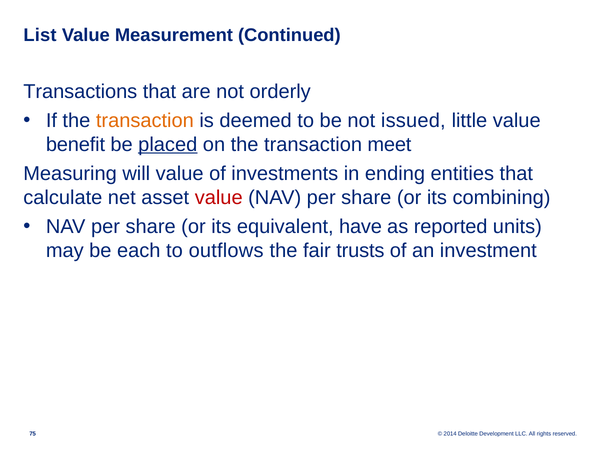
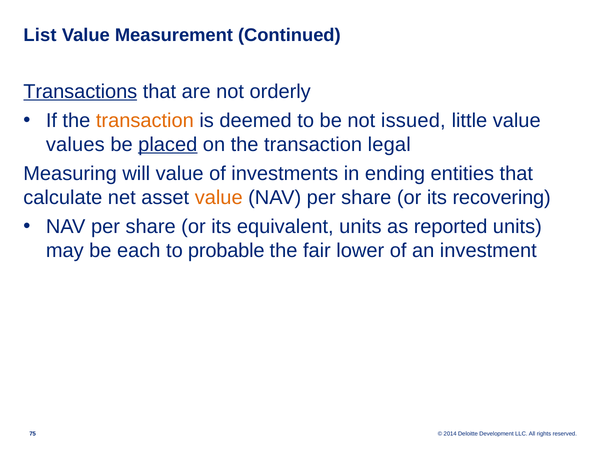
Transactions underline: none -> present
benefit: benefit -> values
meet: meet -> legal
value at (219, 198) colour: red -> orange
combining: combining -> recovering
equivalent have: have -> units
outflows: outflows -> probable
trusts: trusts -> lower
